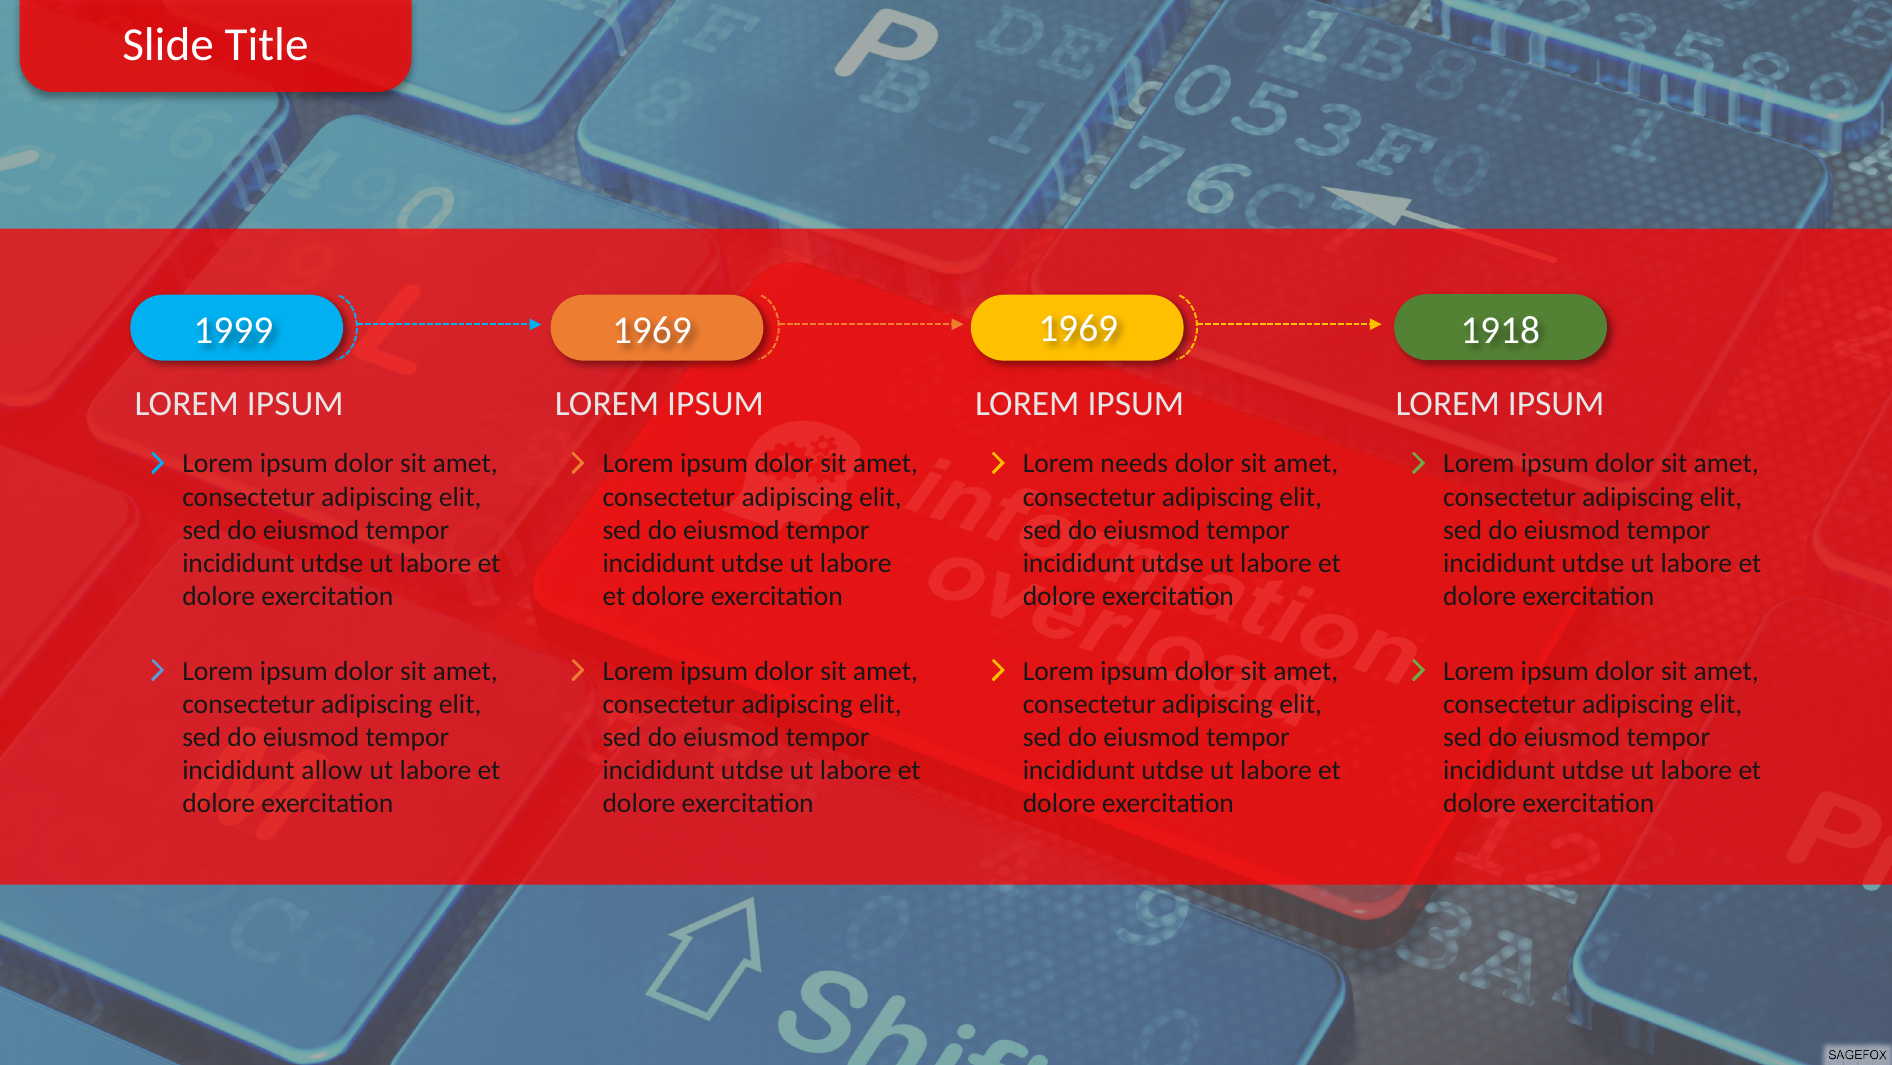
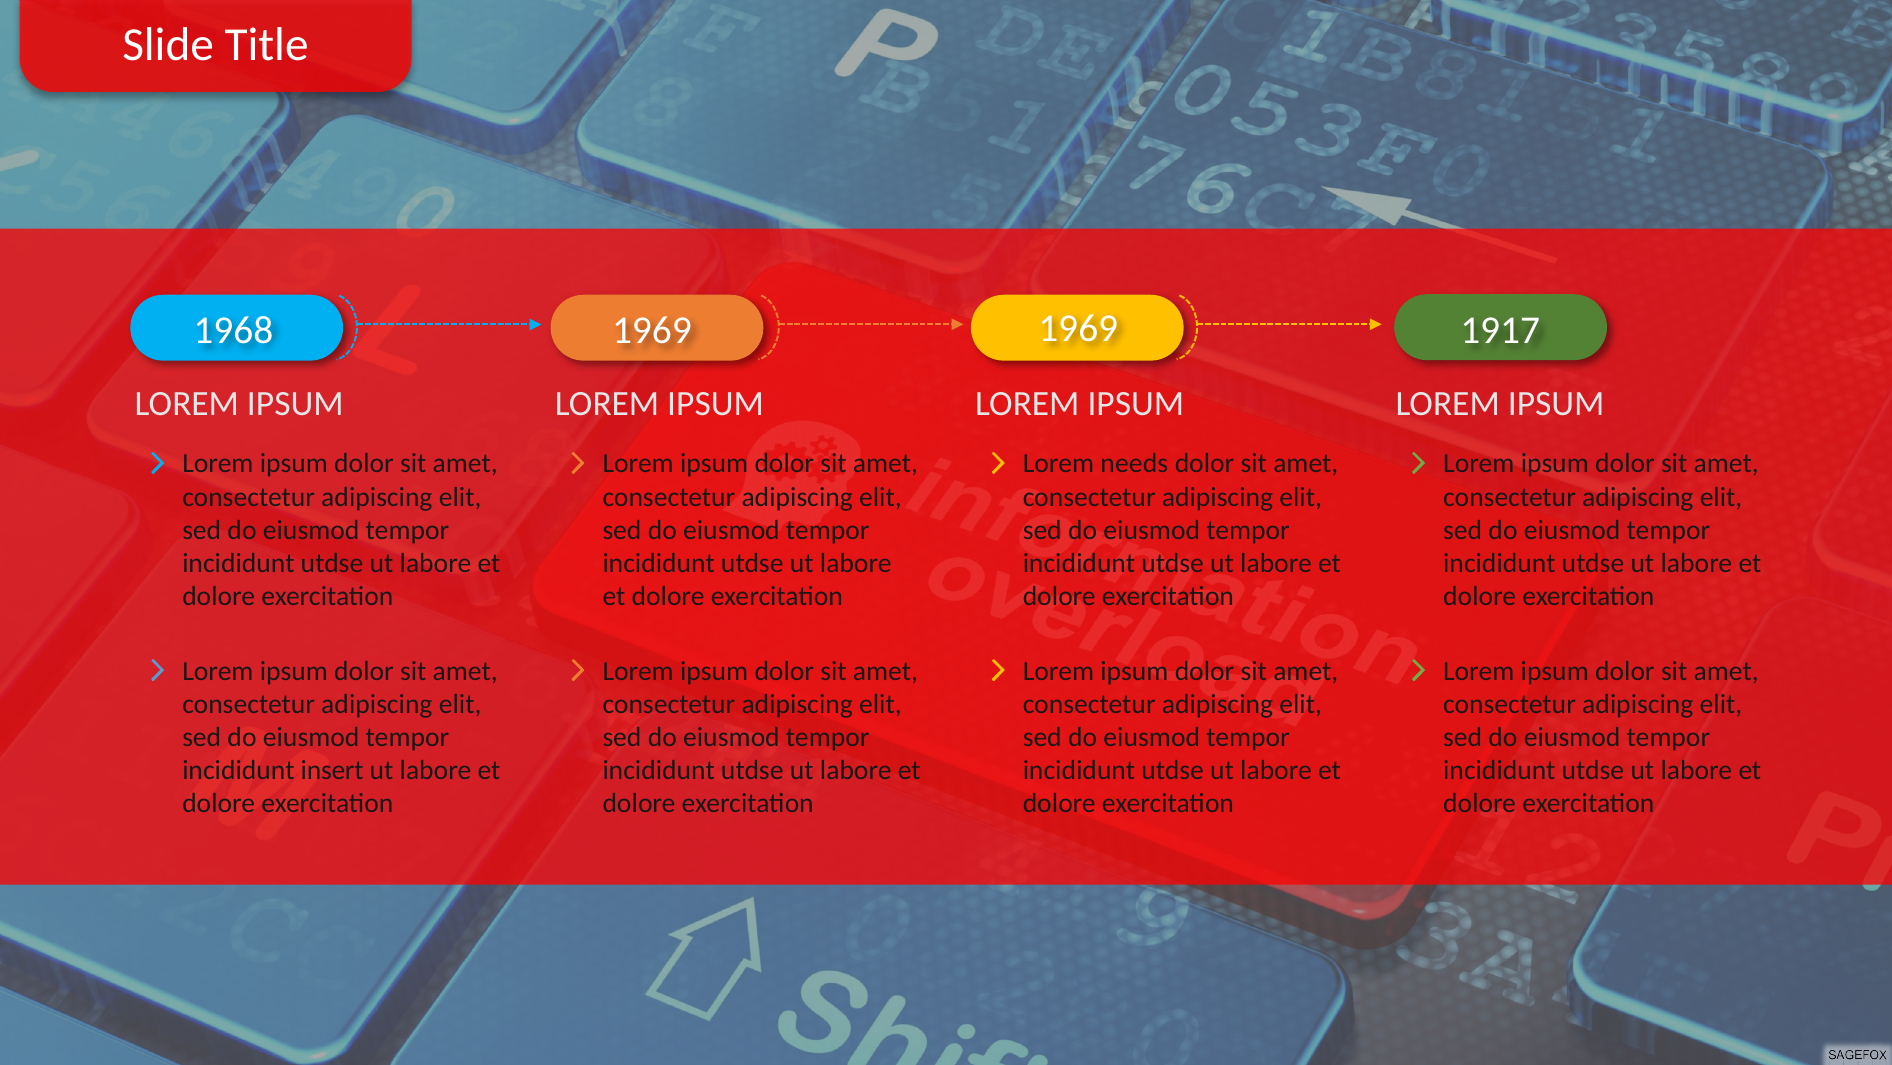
1999: 1999 -> 1968
1918: 1918 -> 1917
allow: allow -> insert
